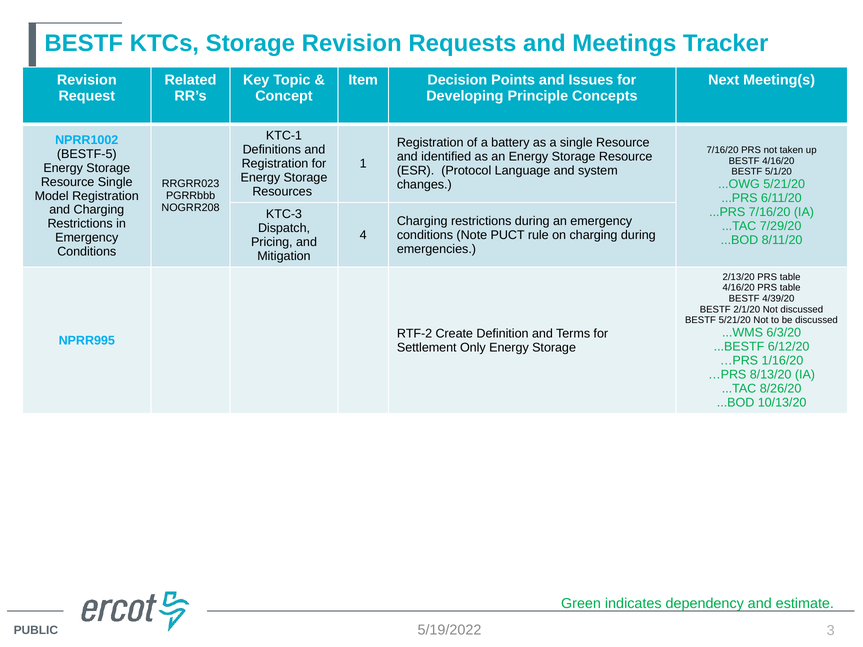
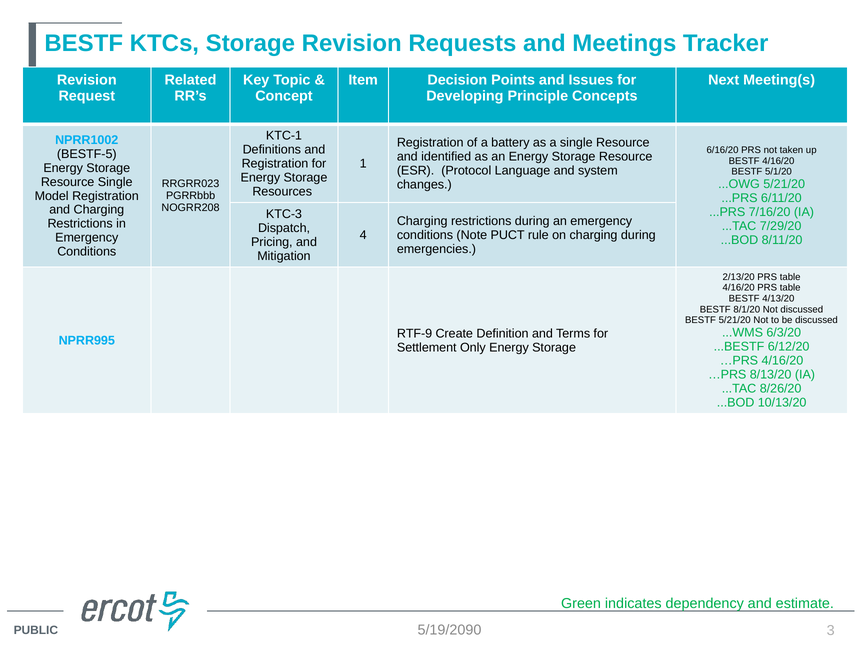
7/16/20 at (723, 150): 7/16/20 -> 6/16/20
4/39/20: 4/39/20 -> 4/13/20
2/1/20: 2/1/20 -> 8/1/20
RTF-2: RTF-2 -> RTF-9
…PRS 1/16/20: 1/16/20 -> 4/16/20
5/19/2022: 5/19/2022 -> 5/19/2090
